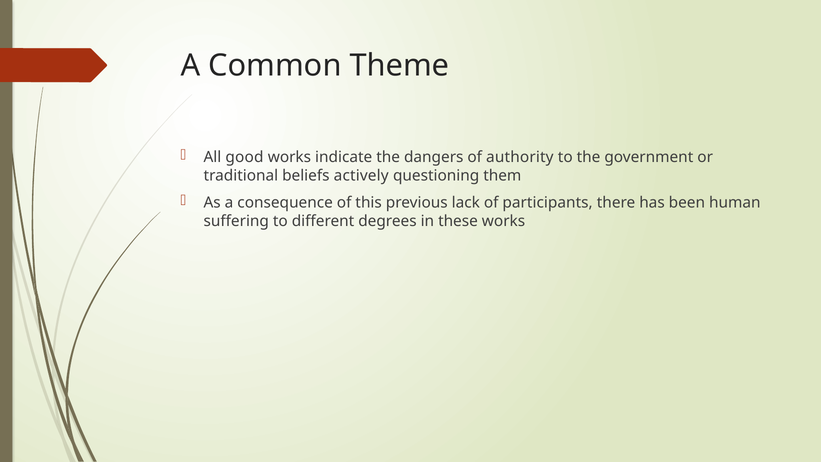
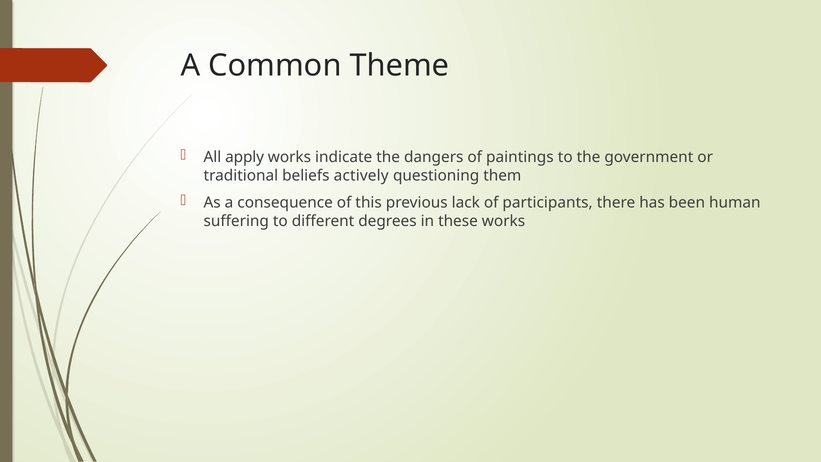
good: good -> apply
authority: authority -> paintings
